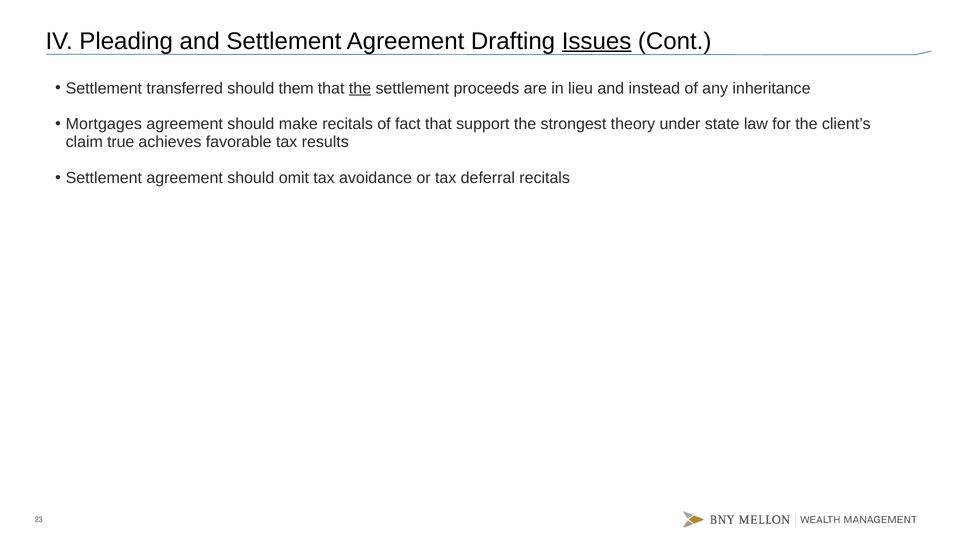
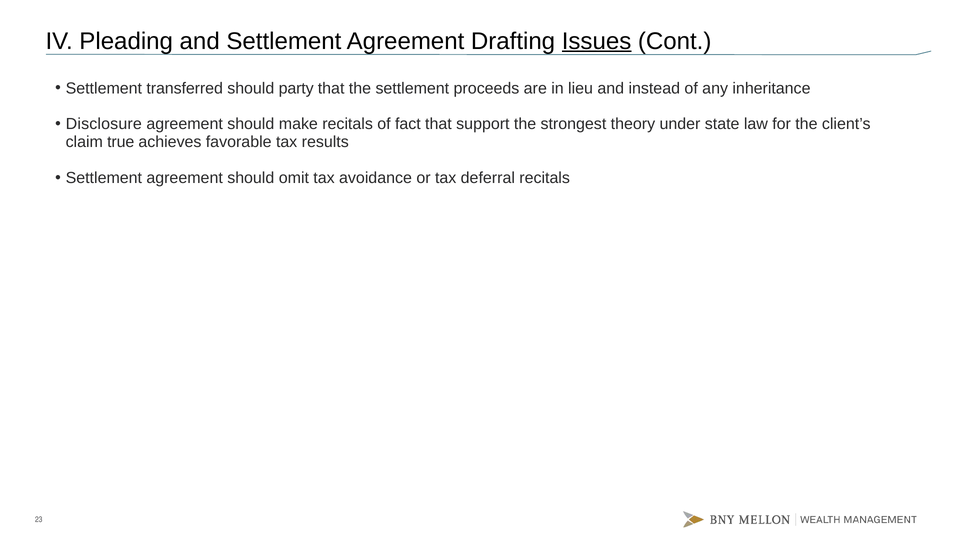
them: them -> party
the at (360, 88) underline: present -> none
Mortgages: Mortgages -> Disclosure
